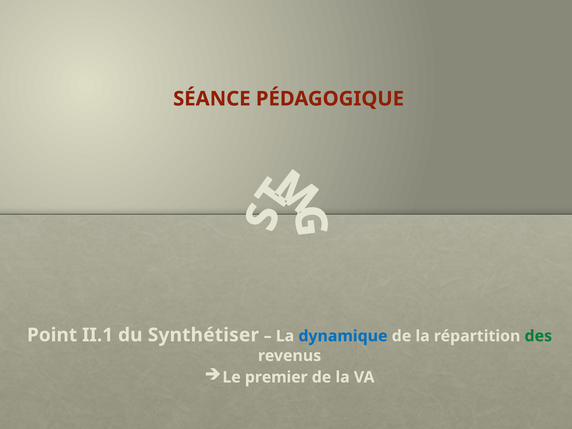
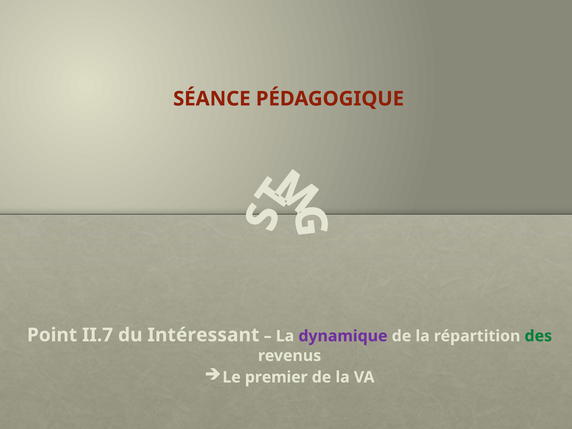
II.1: II.1 -> II.7
Synthétiser: Synthétiser -> Intéressant
dynamique colour: blue -> purple
